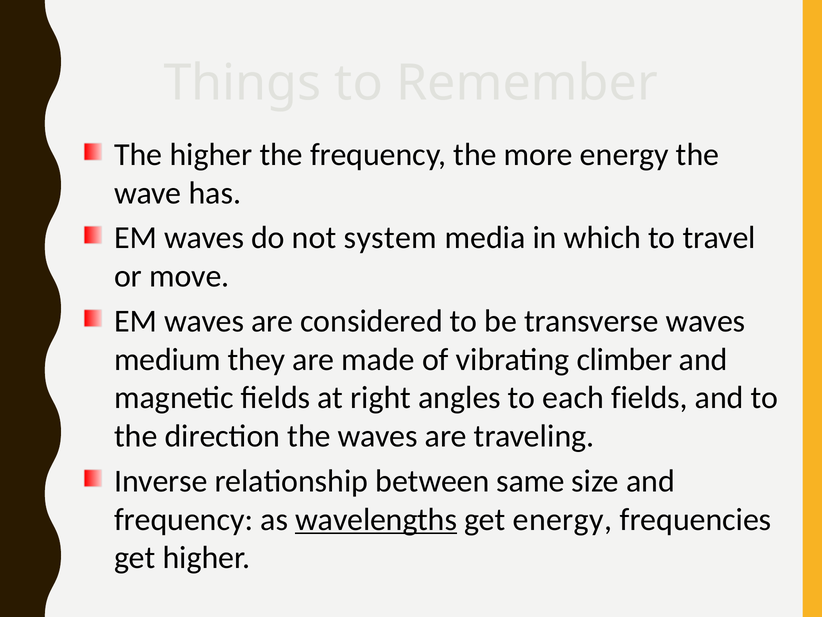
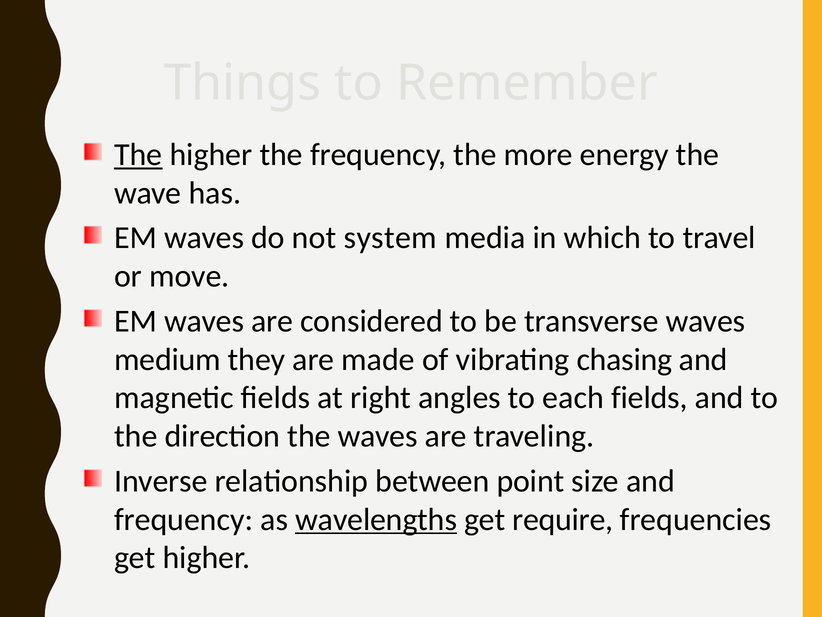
The at (138, 154) underline: none -> present
climber: climber -> chasing
same: same -> point
get energy: energy -> require
